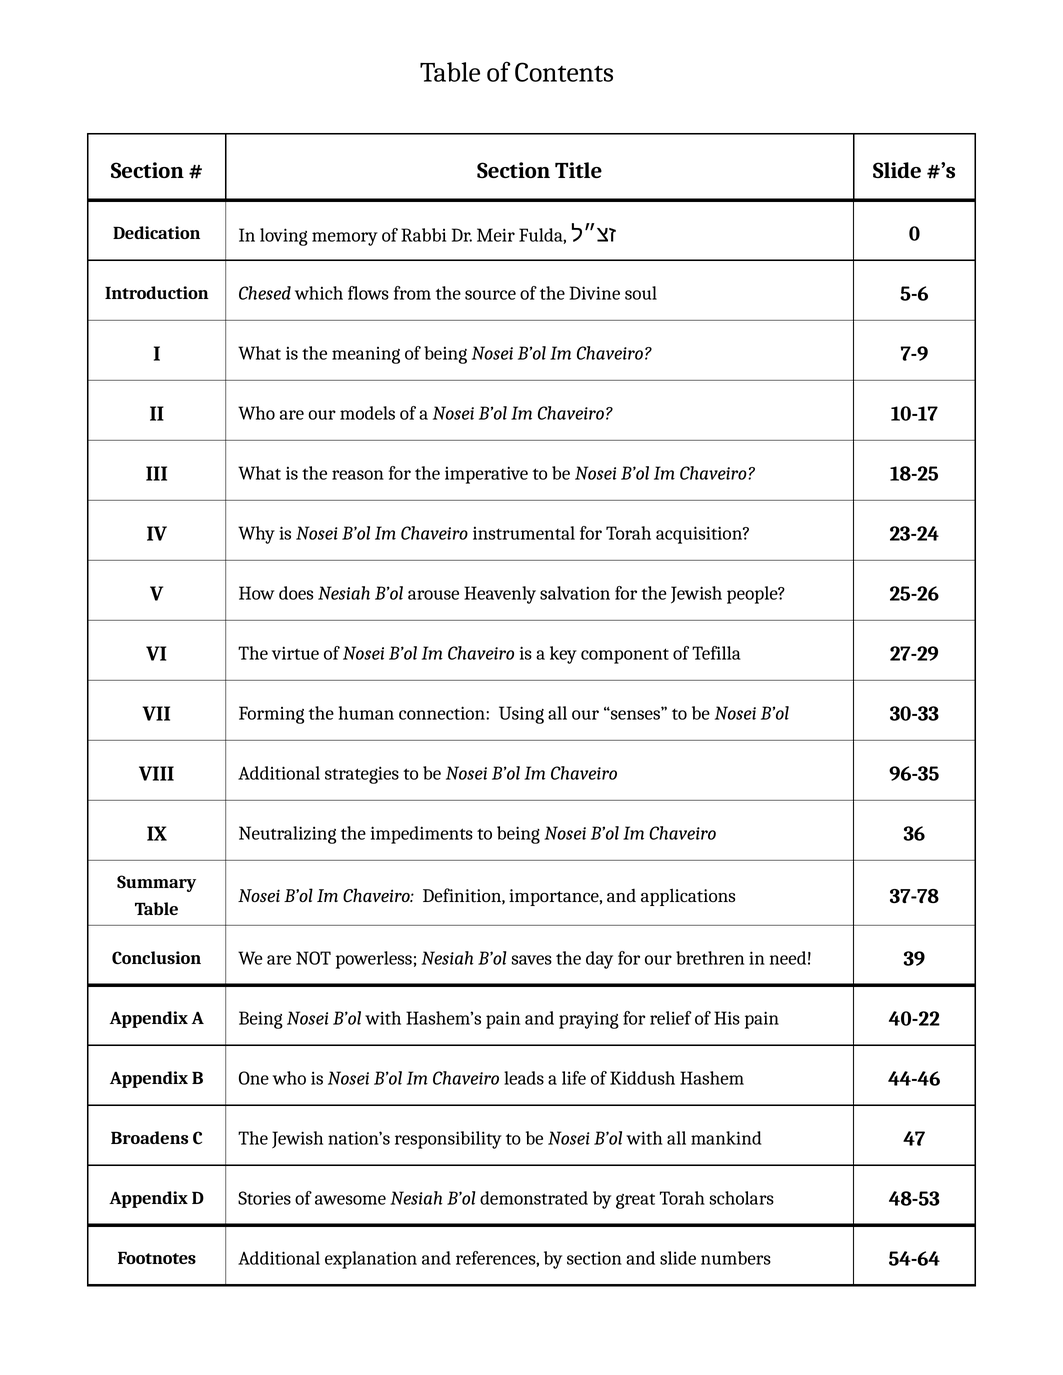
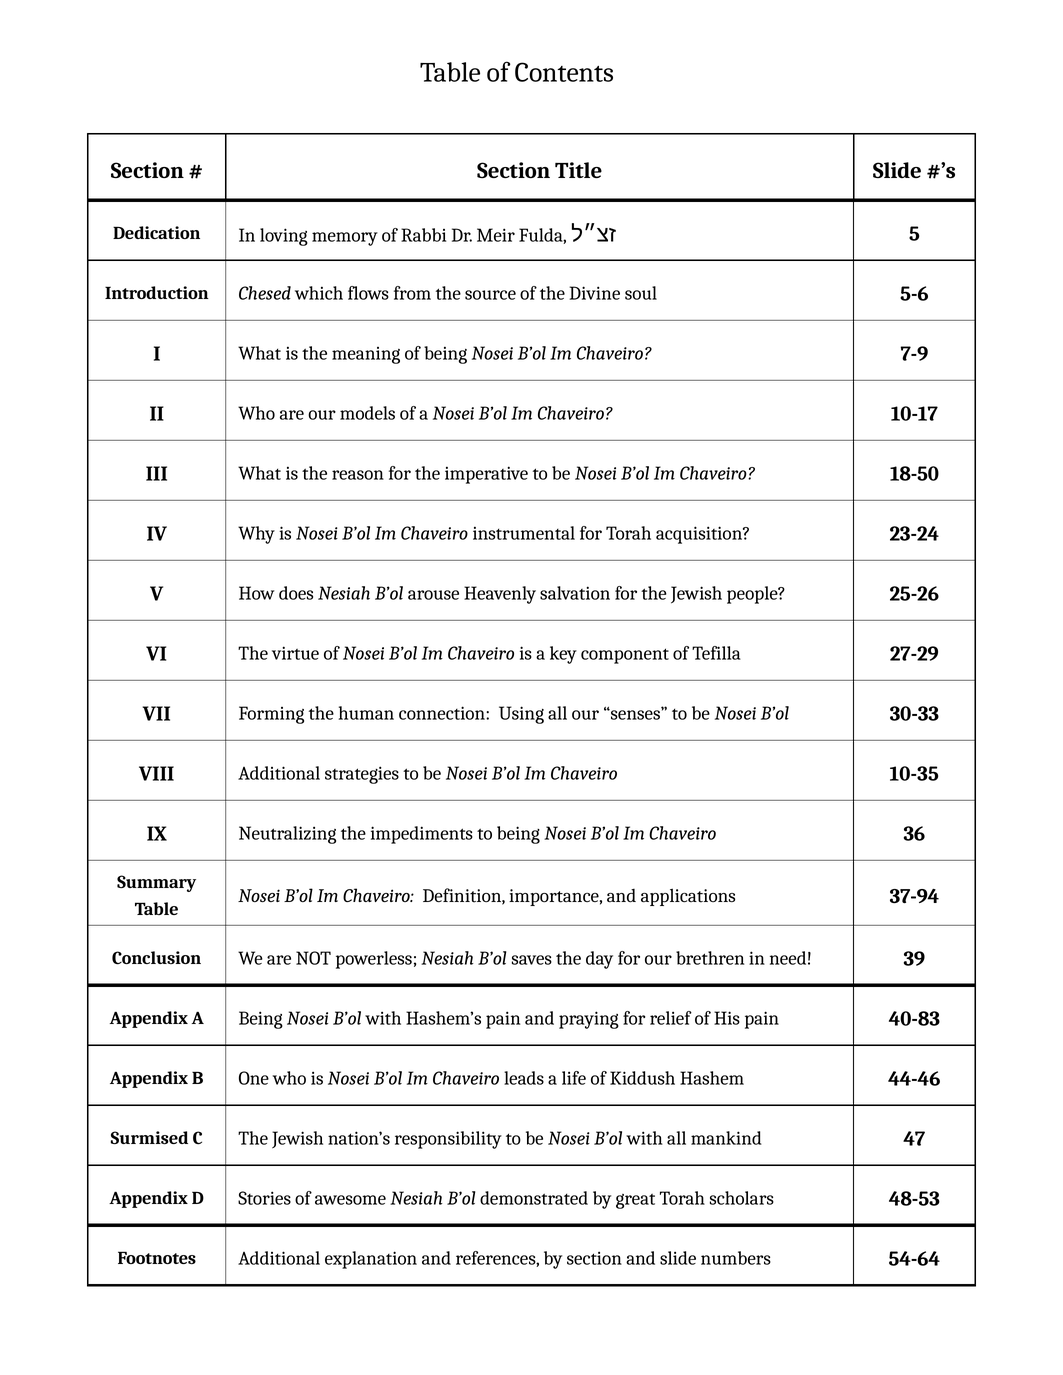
0: 0 -> 5
18-25: 18-25 -> 18-50
96-35: 96-35 -> 10-35
37-78: 37-78 -> 37-94
40-22: 40-22 -> 40-83
Broadens: Broadens -> Surmised
